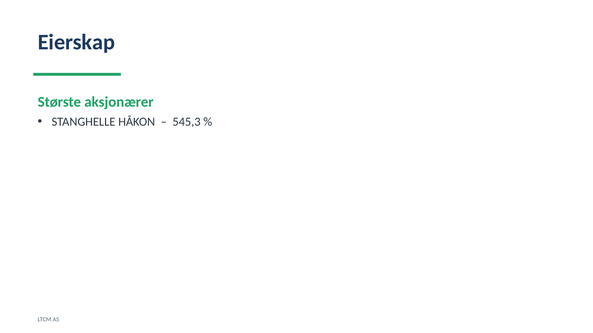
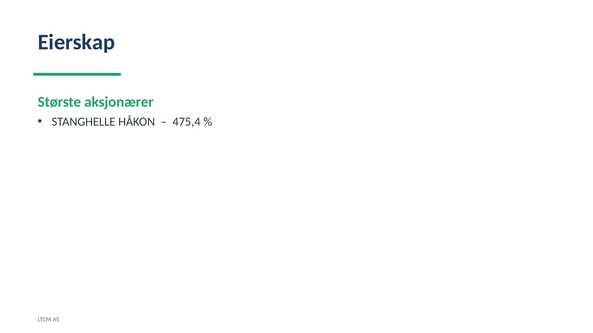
545,3: 545,3 -> 475,4
